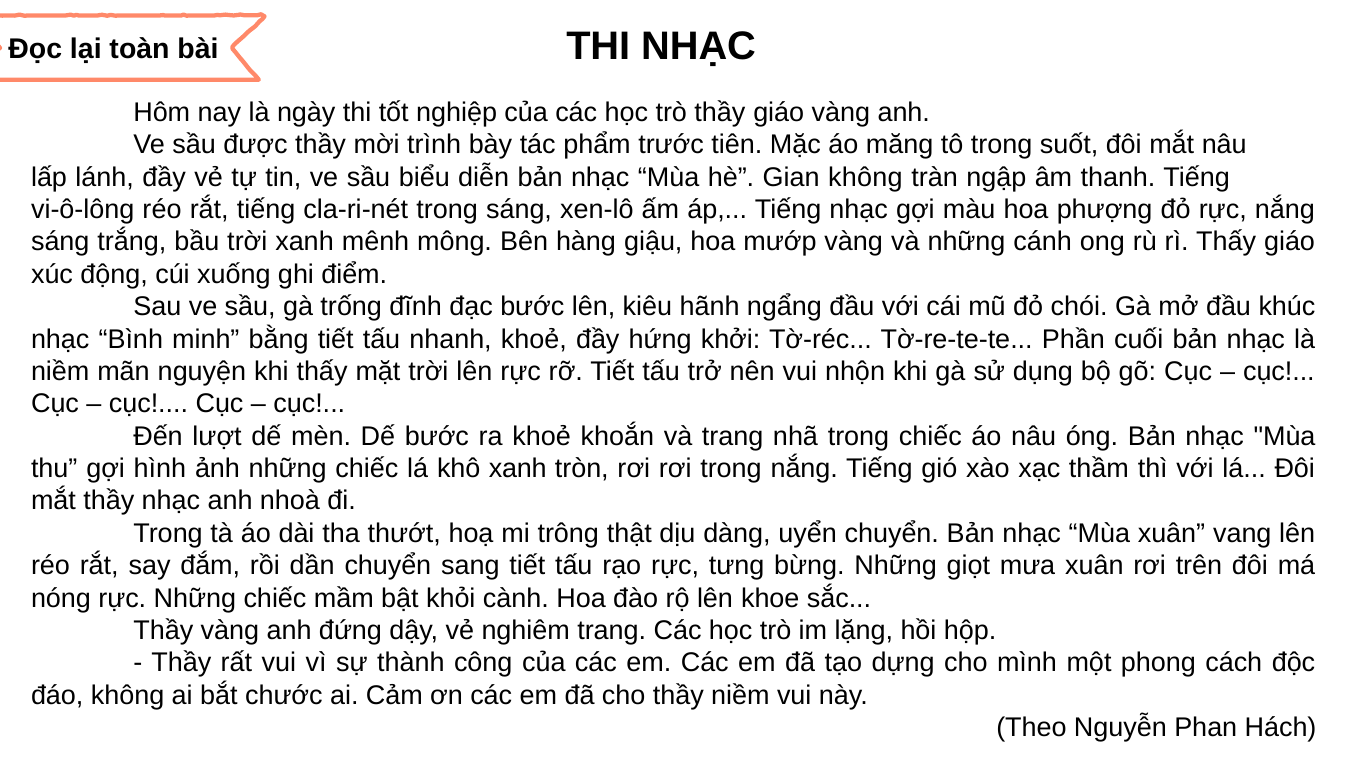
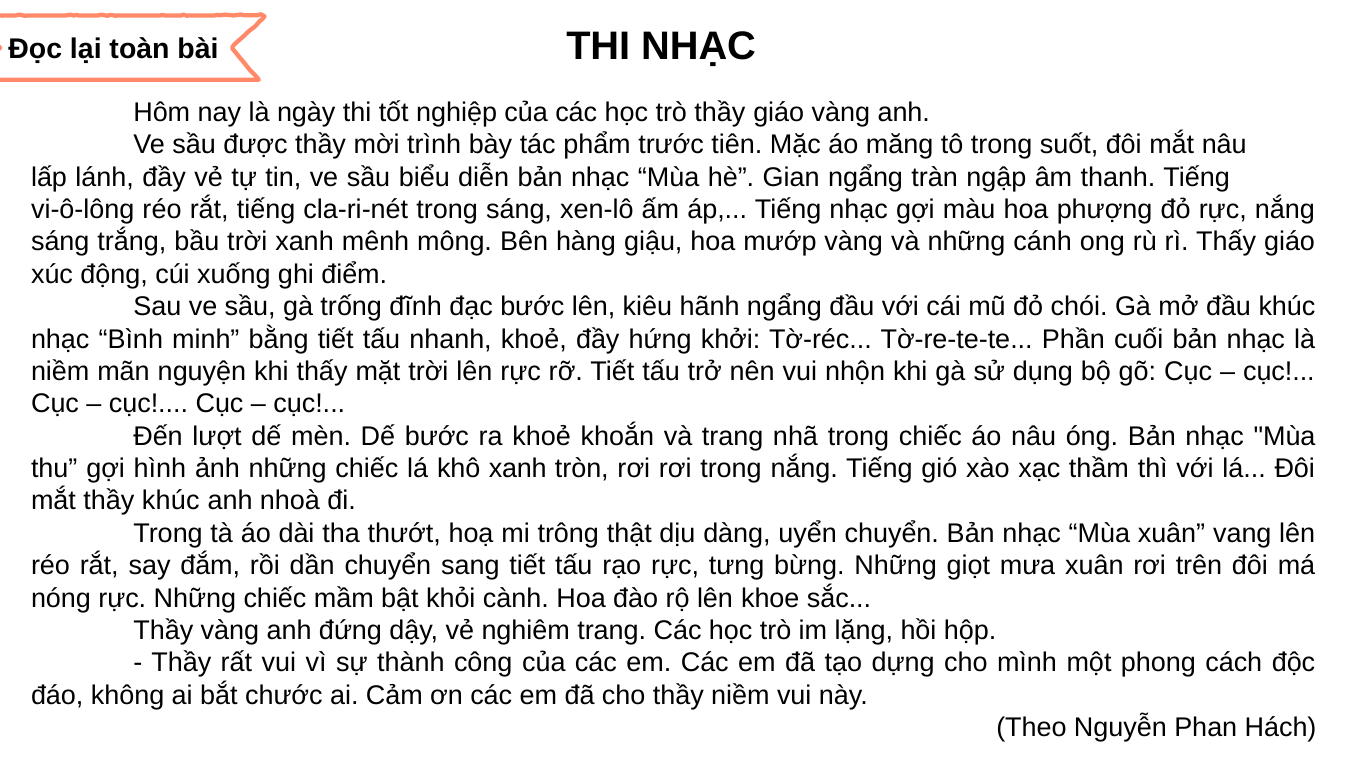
Gian không: không -> ngẩng
thầy nhạc: nhạc -> khúc
